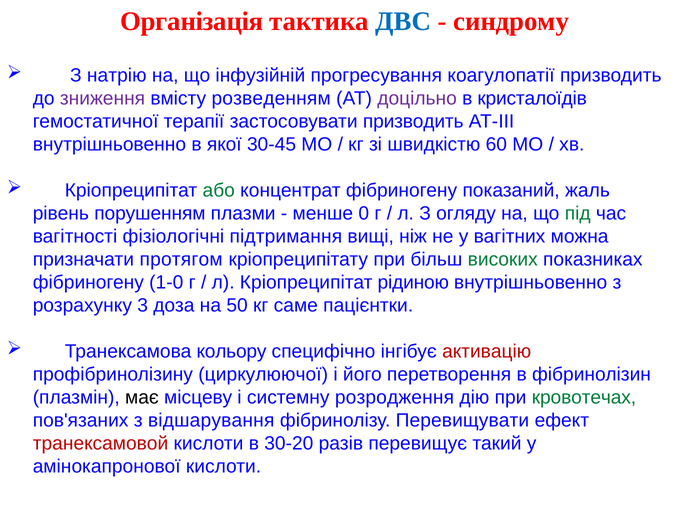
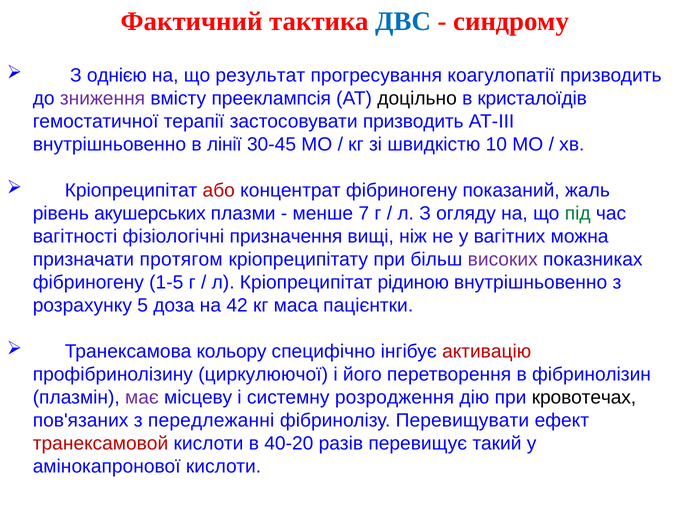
Організація: Організація -> Фактичний
натрію: натрію -> однією
інфузійній: інфузійній -> результат
розведенням: розведенням -> прееклампсія
доцільно colour: purple -> black
якої: якої -> лінії
60: 60 -> 10
або colour: green -> red
порушенням: порушенням -> акушерських
0: 0 -> 7
підтримання: підтримання -> призначення
високих colour: green -> purple
1-0: 1-0 -> 1-5
3: 3 -> 5
50: 50 -> 42
саме: саме -> маса
має colour: black -> purple
кровотечах colour: green -> black
відшарування: відшарування -> передлежанні
30-20: 30-20 -> 40-20
